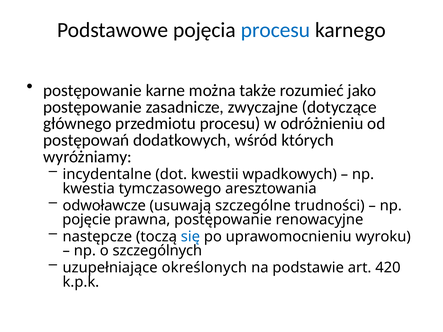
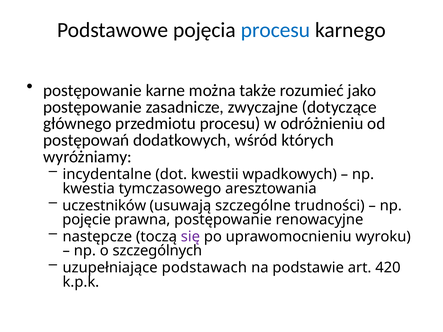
odwoławcze: odwoławcze -> uczestników
się colour: blue -> purple
określonych: określonych -> podstawach
